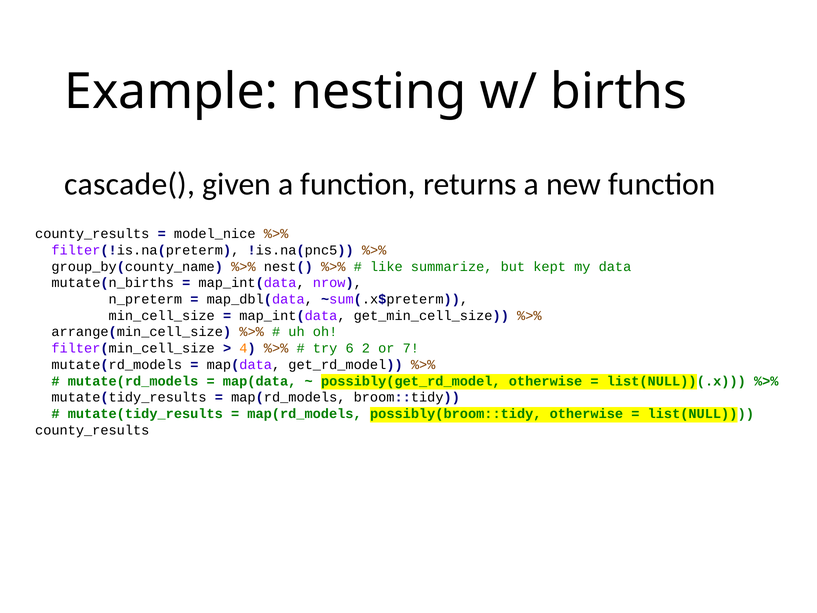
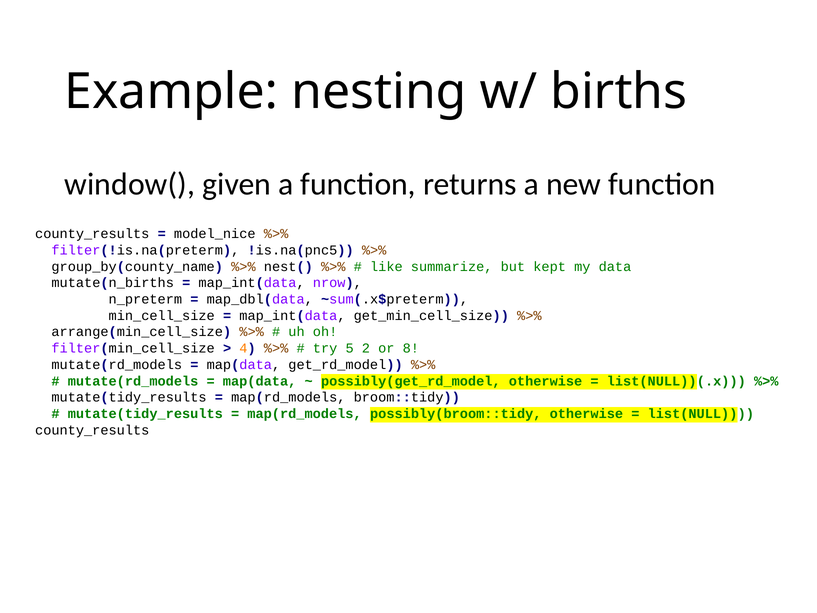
cascade(: cascade( -> window(
6: 6 -> 5
7: 7 -> 8
